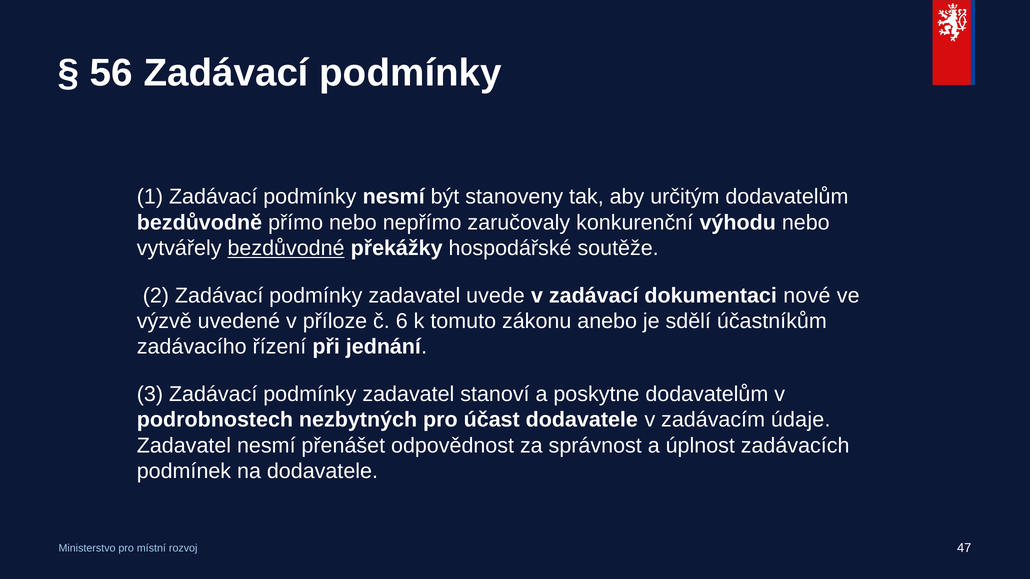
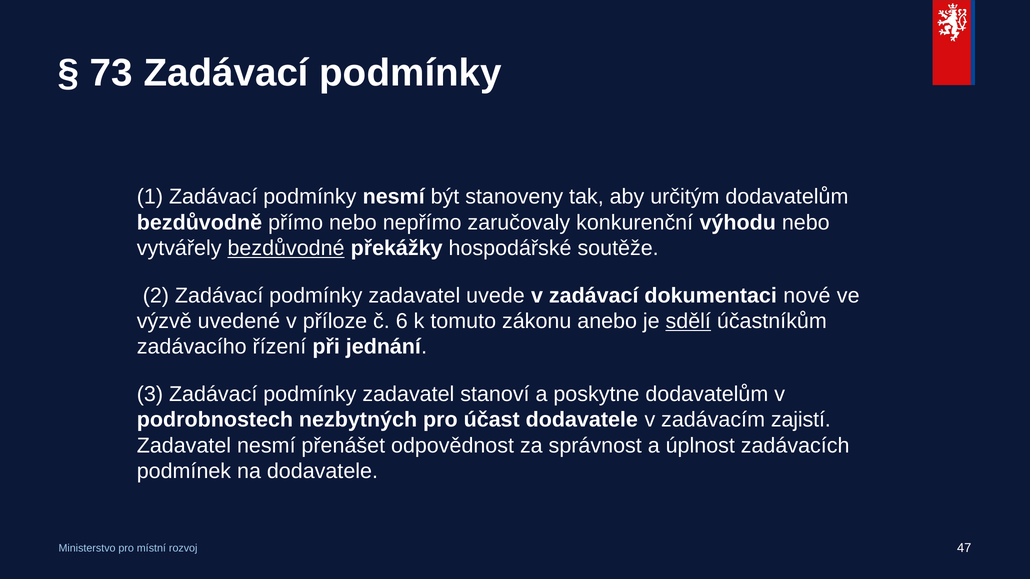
56: 56 -> 73
sdělí underline: none -> present
údaje: údaje -> zajistí
